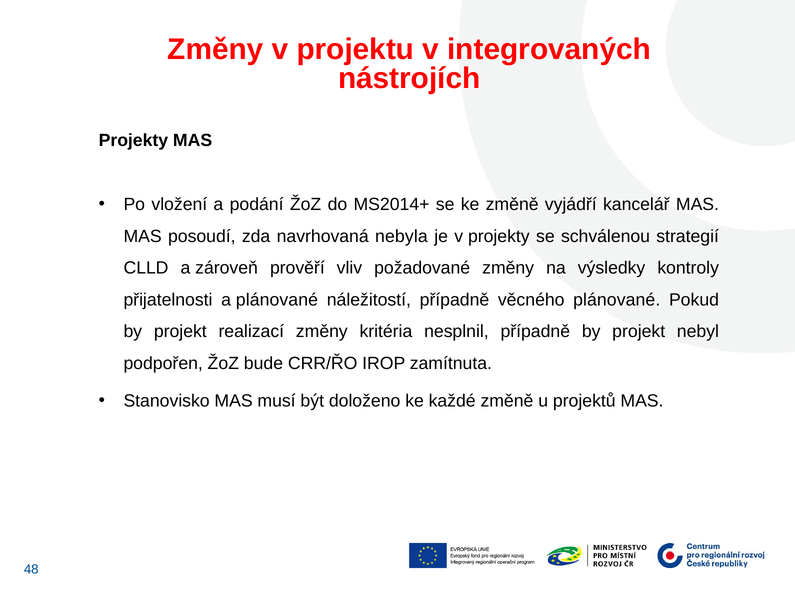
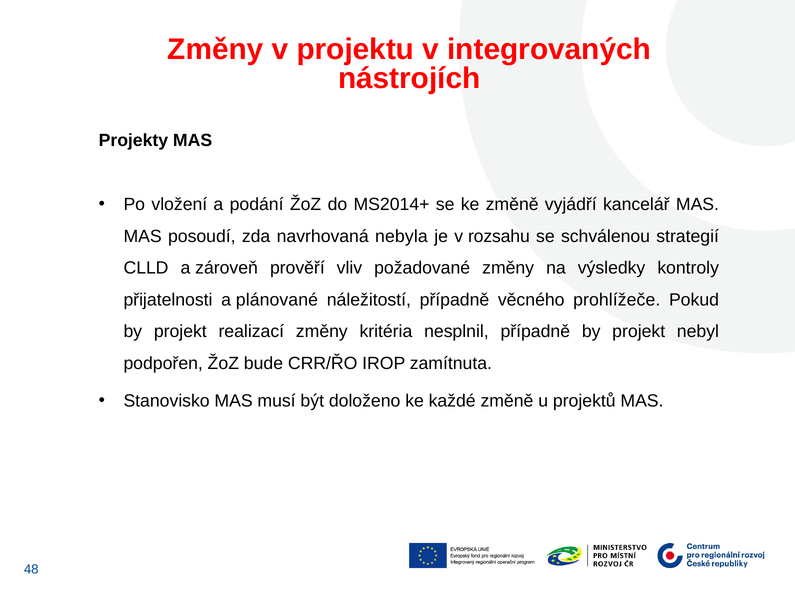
v projekty: projekty -> rozsahu
věcného plánované: plánované -> prohlížeče
